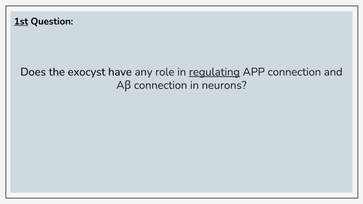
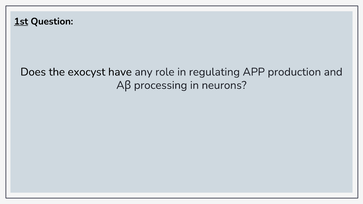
regulating underline: present -> none
APP connection: connection -> production
connection at (161, 85): connection -> processing
